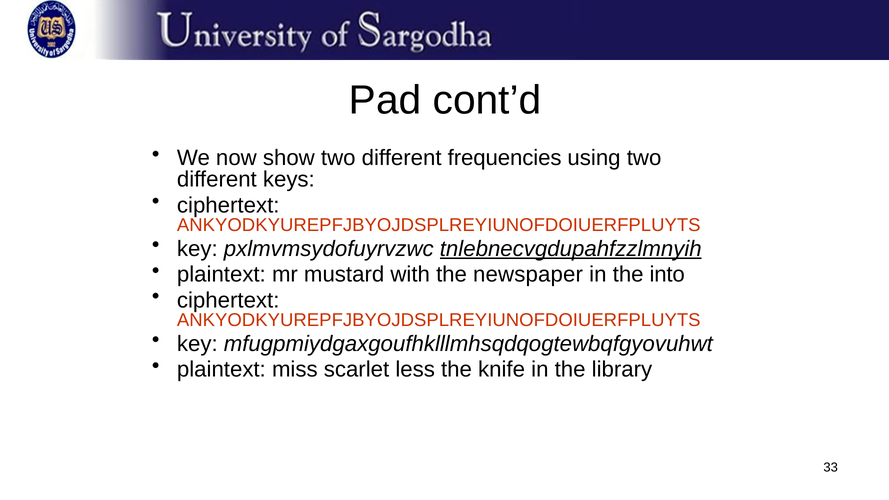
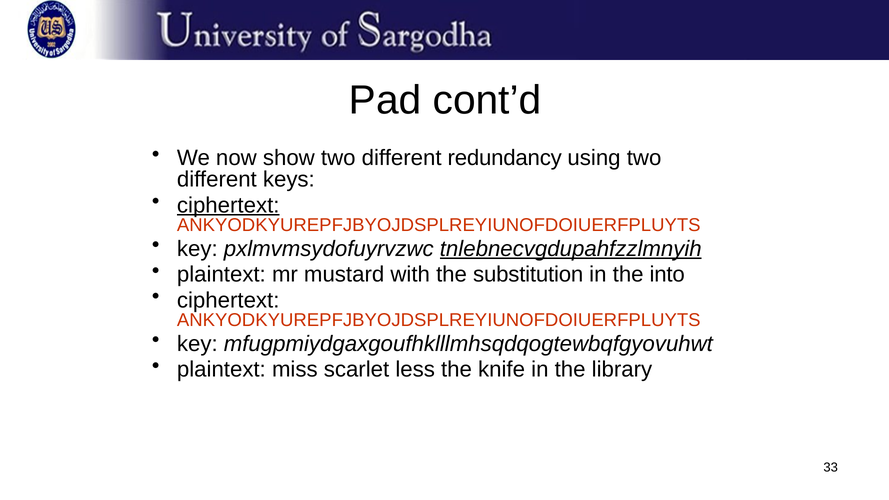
frequencies: frequencies -> redundancy
ciphertext at (228, 205) underline: none -> present
newspaper: newspaper -> substitution
